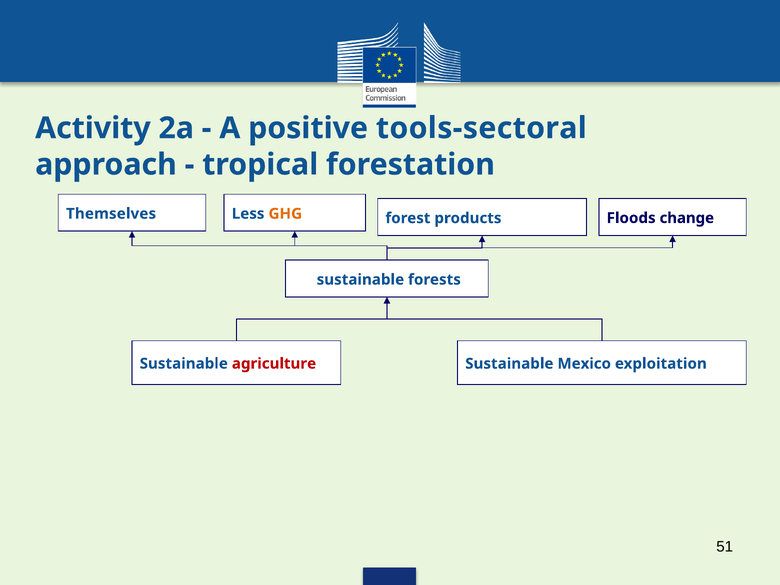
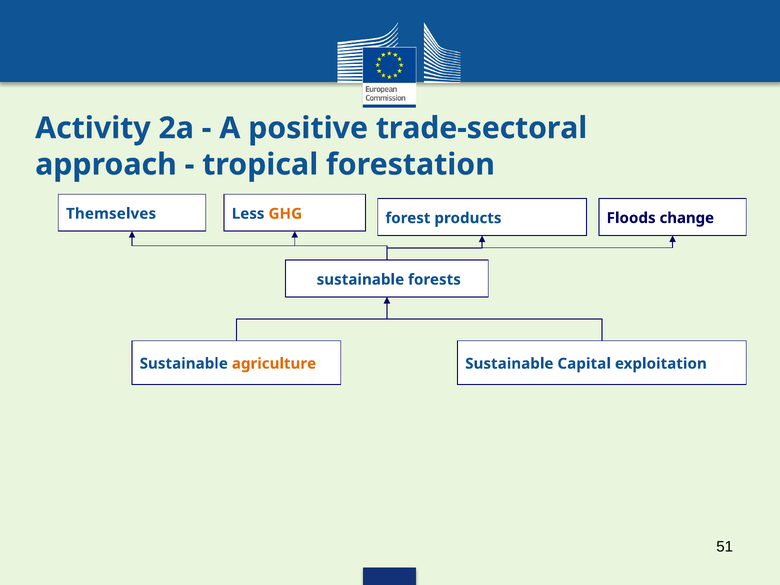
tools-sectoral: tools-sectoral -> trade-sectoral
agriculture colour: red -> orange
Mexico: Mexico -> Capital
